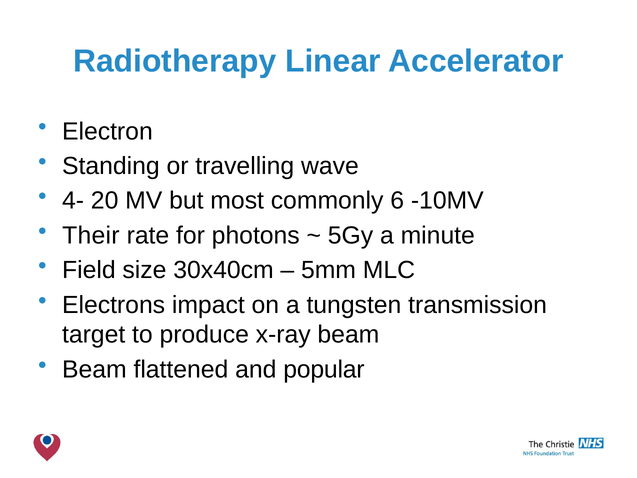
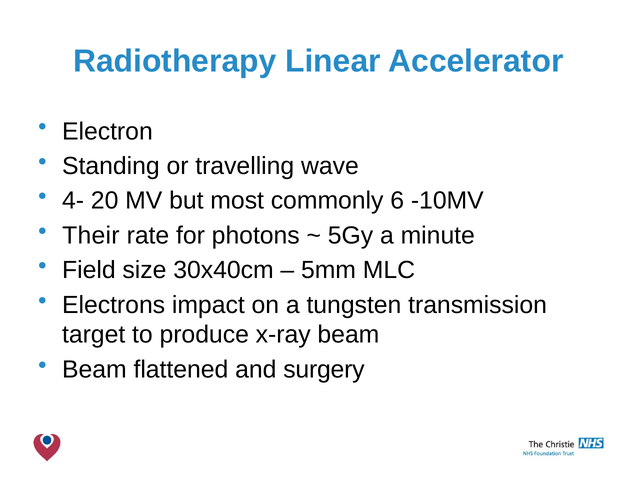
popular: popular -> surgery
